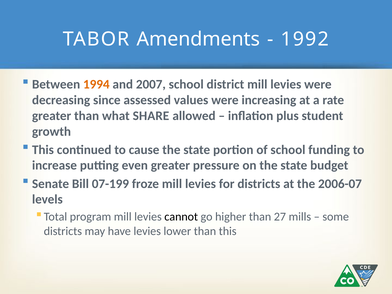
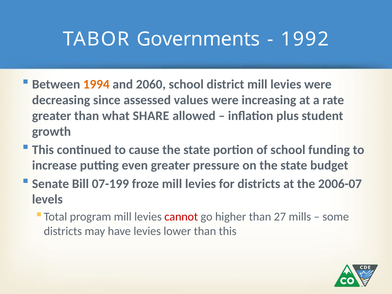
Amendments: Amendments -> Governments
2007: 2007 -> 2060
cannot colour: black -> red
